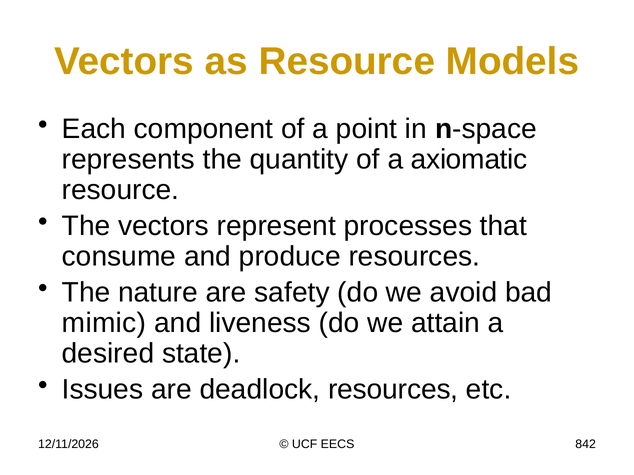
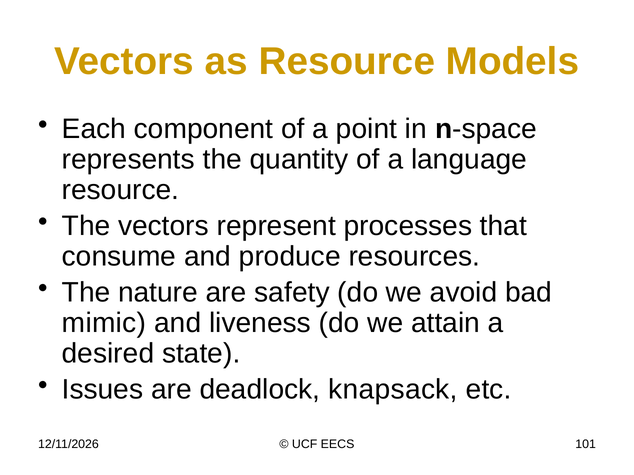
axiomatic: axiomatic -> language
deadlock resources: resources -> knapsack
842: 842 -> 101
